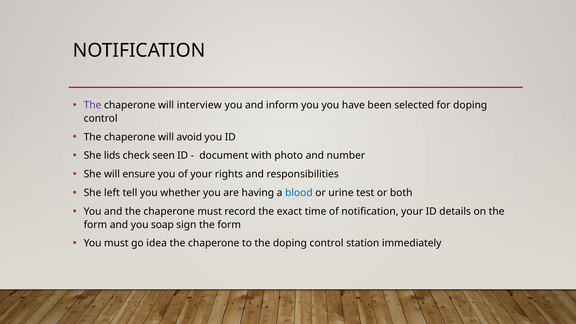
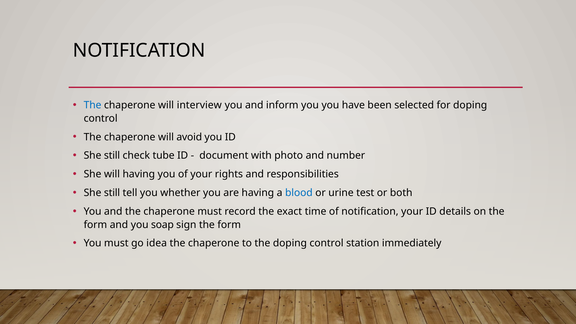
The at (93, 105) colour: purple -> blue
lids at (112, 156): lids -> still
seen: seen -> tube
will ensure: ensure -> having
left at (112, 193): left -> still
